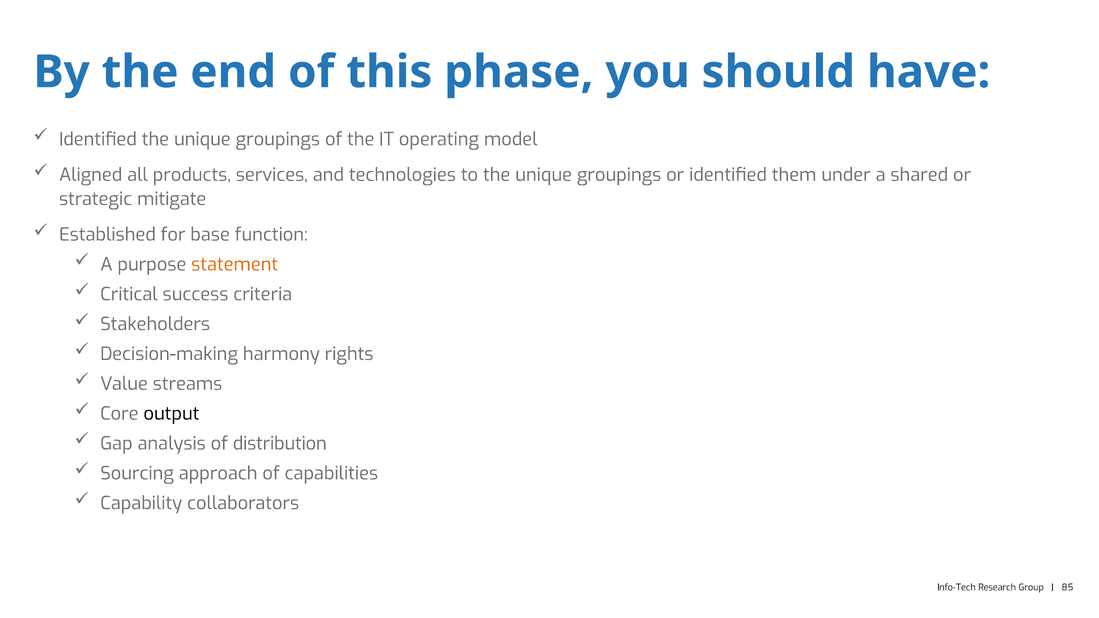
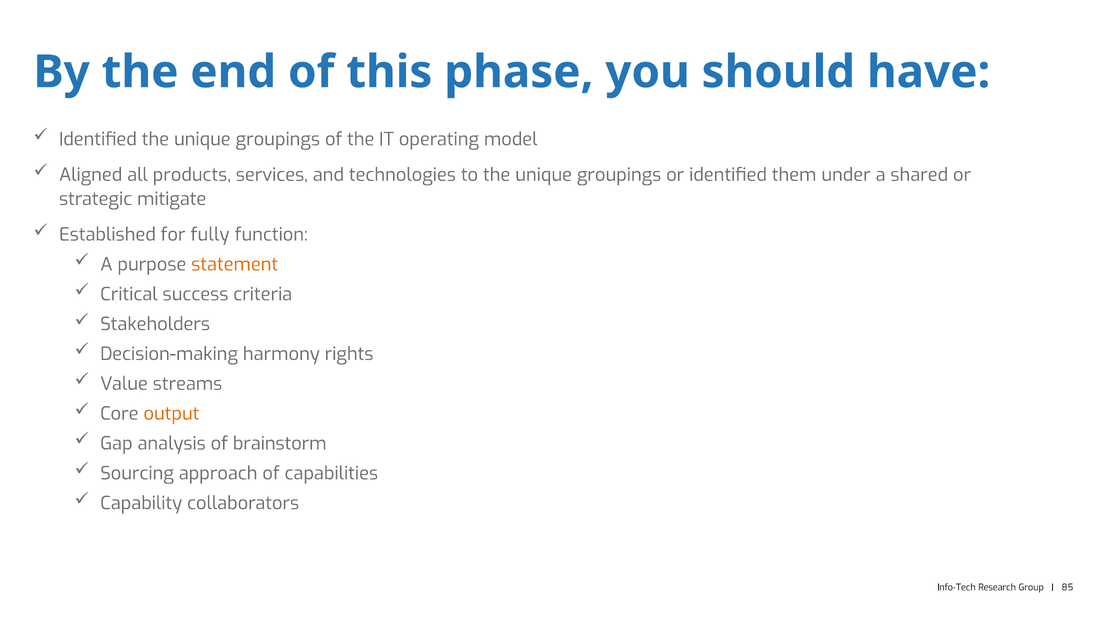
base: base -> fully
output colour: black -> orange
distribution: distribution -> brainstorm
